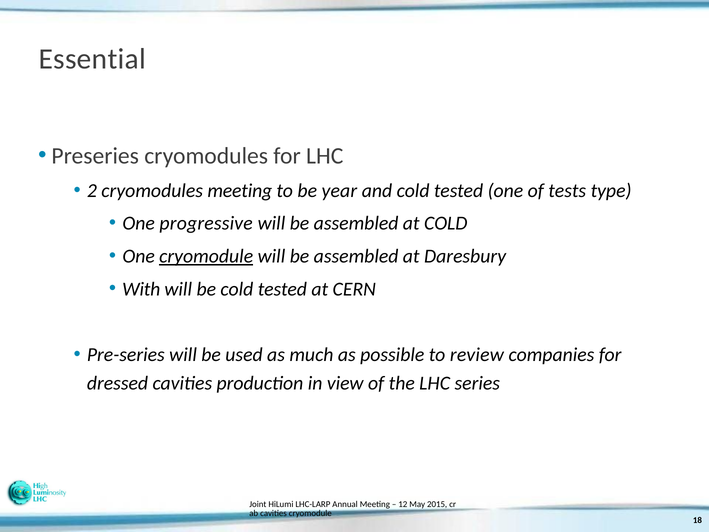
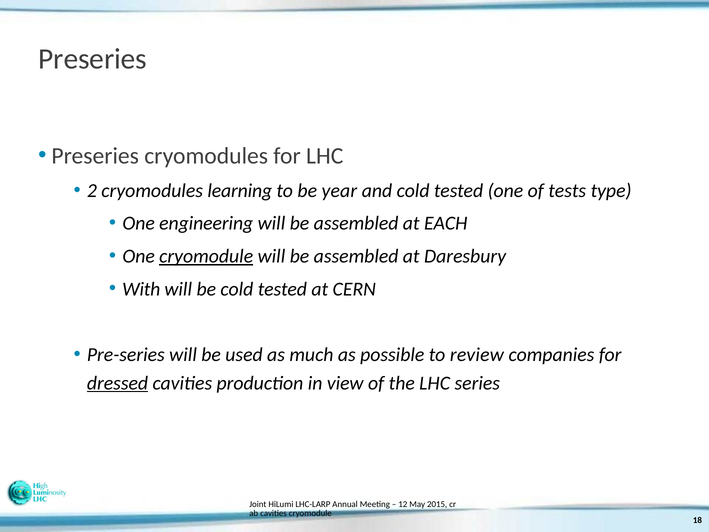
Essential at (92, 59): Essential -> Preseries
cryomodules meeting: meeting -> learning
progressive: progressive -> engineering
at COLD: COLD -> EACH
dressed underline: none -> present
